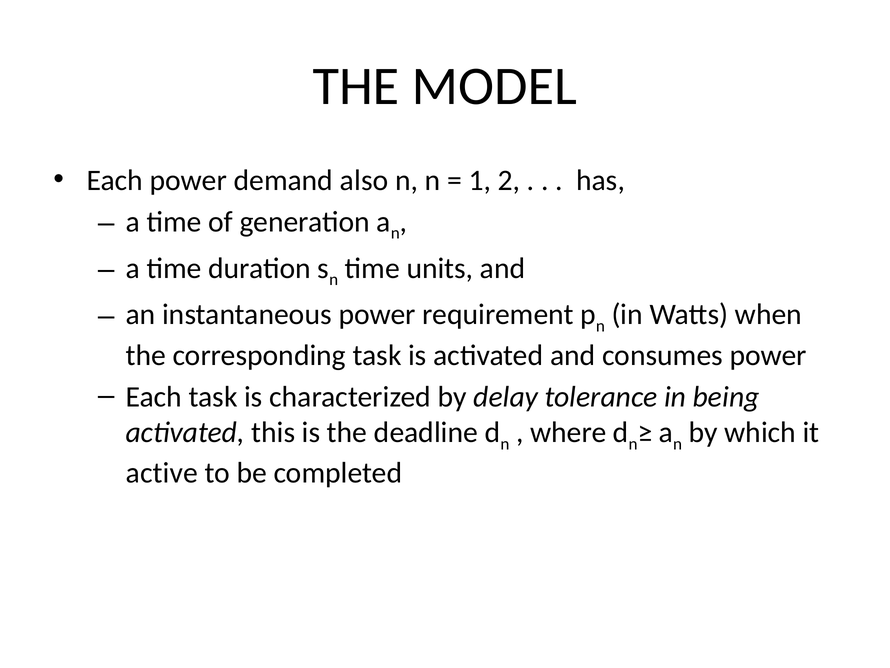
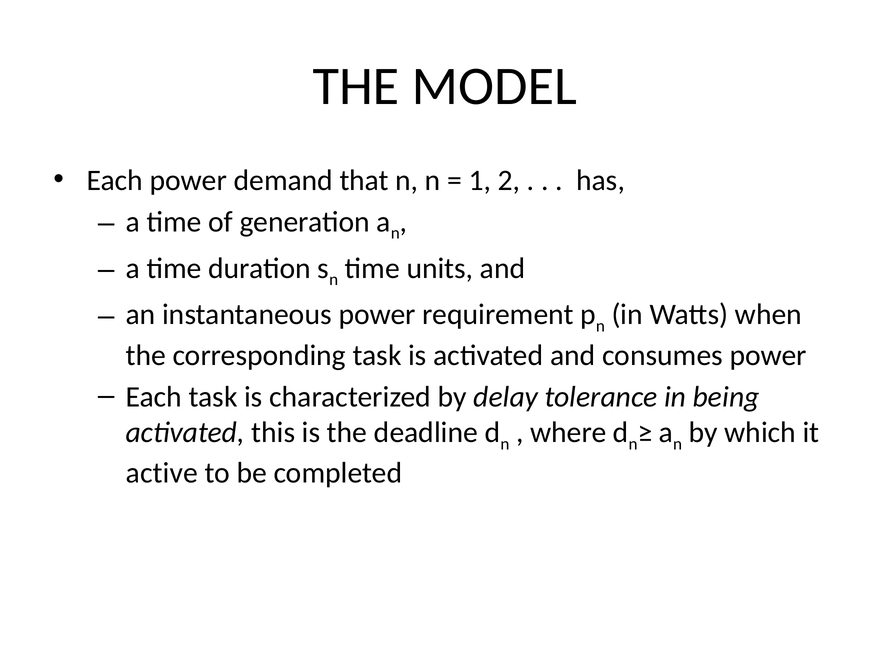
also: also -> that
